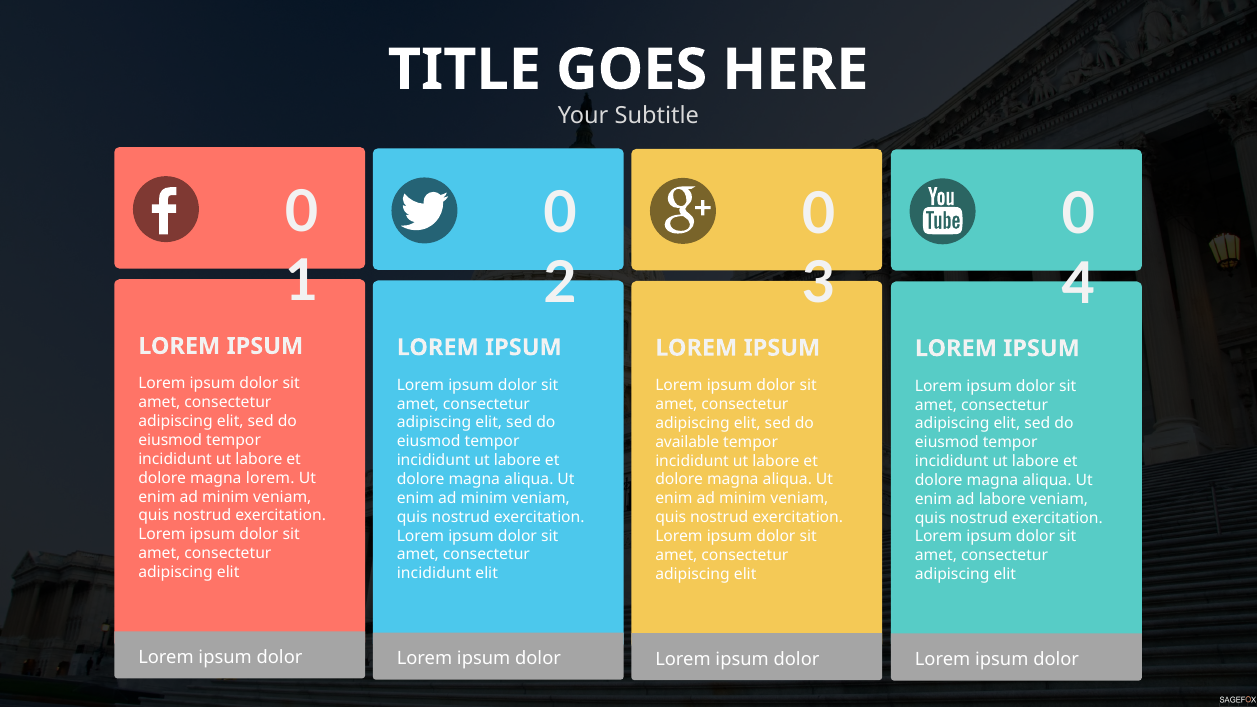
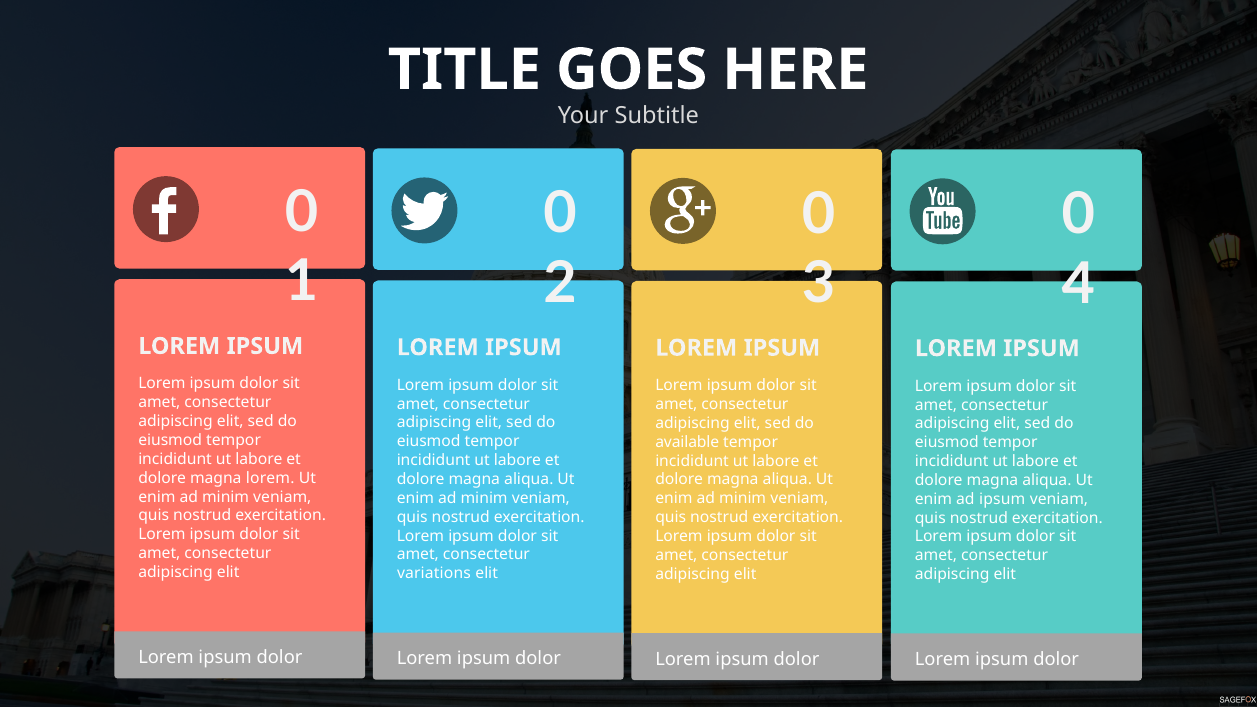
ad labore: labore -> ipsum
incididunt at (434, 574): incididunt -> variations
